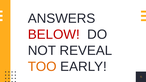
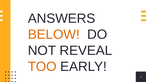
BELOW colour: red -> orange
